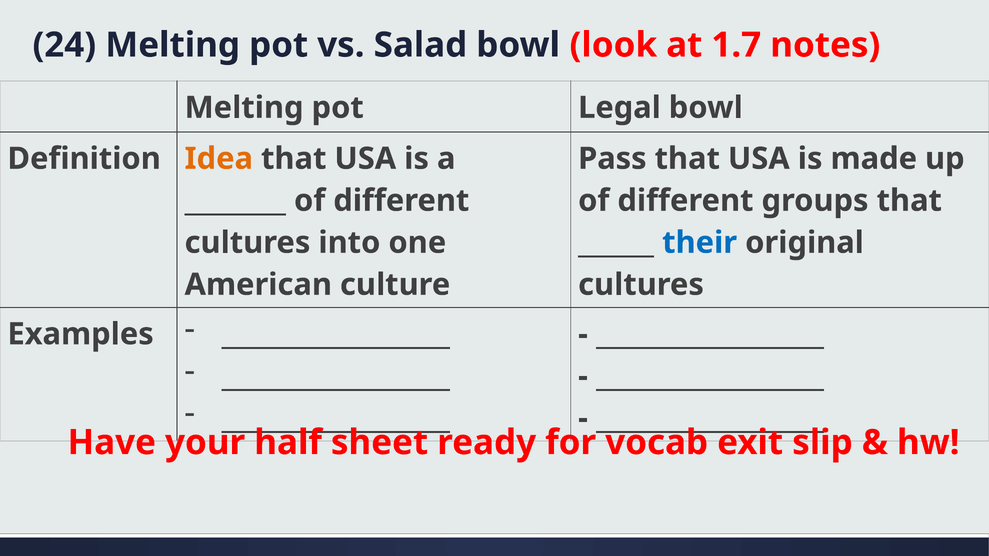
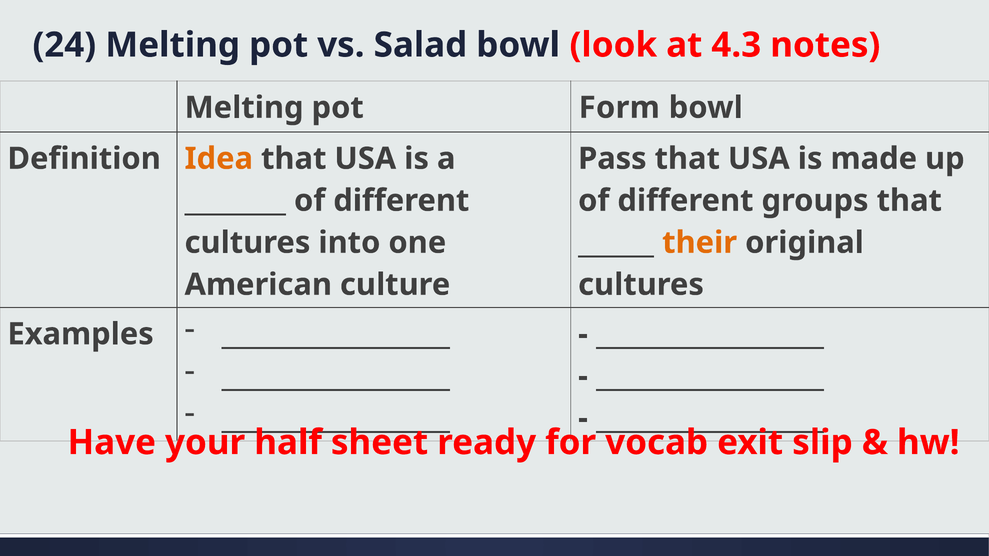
1.7: 1.7 -> 4.3
Legal: Legal -> Form
their colour: blue -> orange
